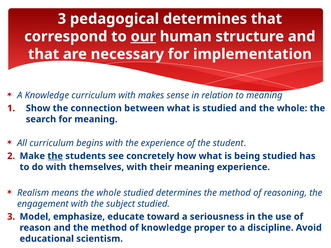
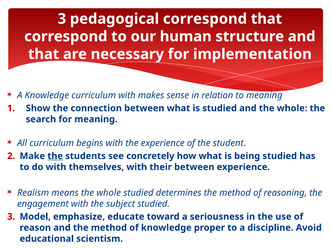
pedagogical determines: determines -> correspond
our underline: present -> none
their meaning: meaning -> between
